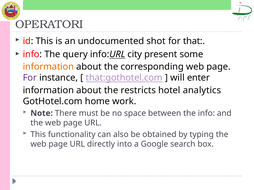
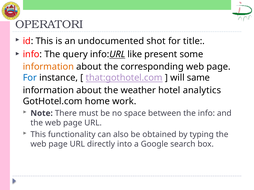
that: that -> title
city: city -> like
For at (30, 78) colour: purple -> blue
enter: enter -> same
restricts: restricts -> weather
